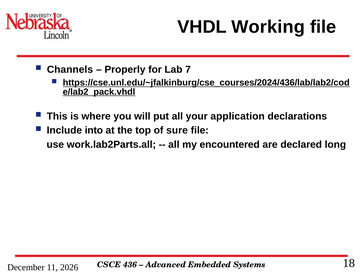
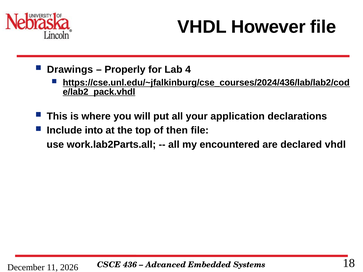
Working: Working -> However
Channels: Channels -> Drawings
7: 7 -> 4
sure: sure -> then
declared long: long -> vhdl
